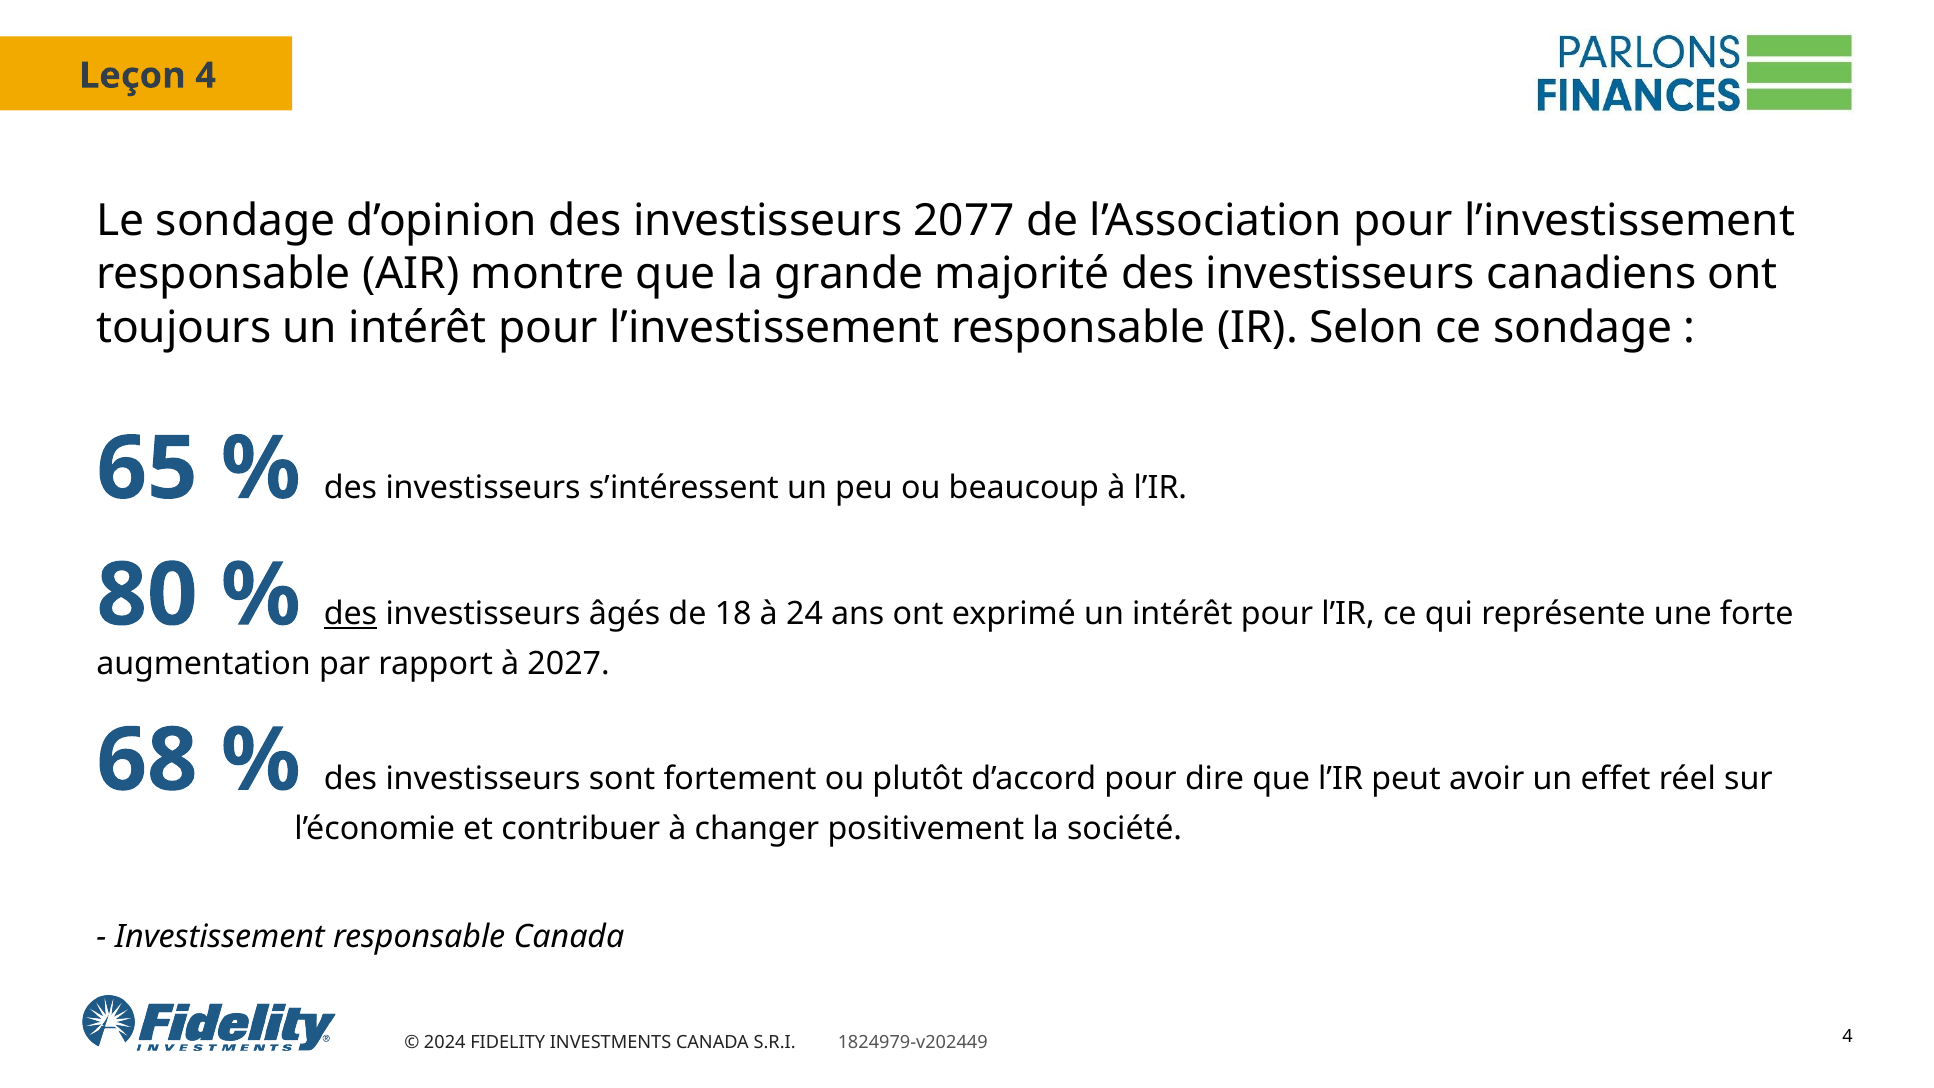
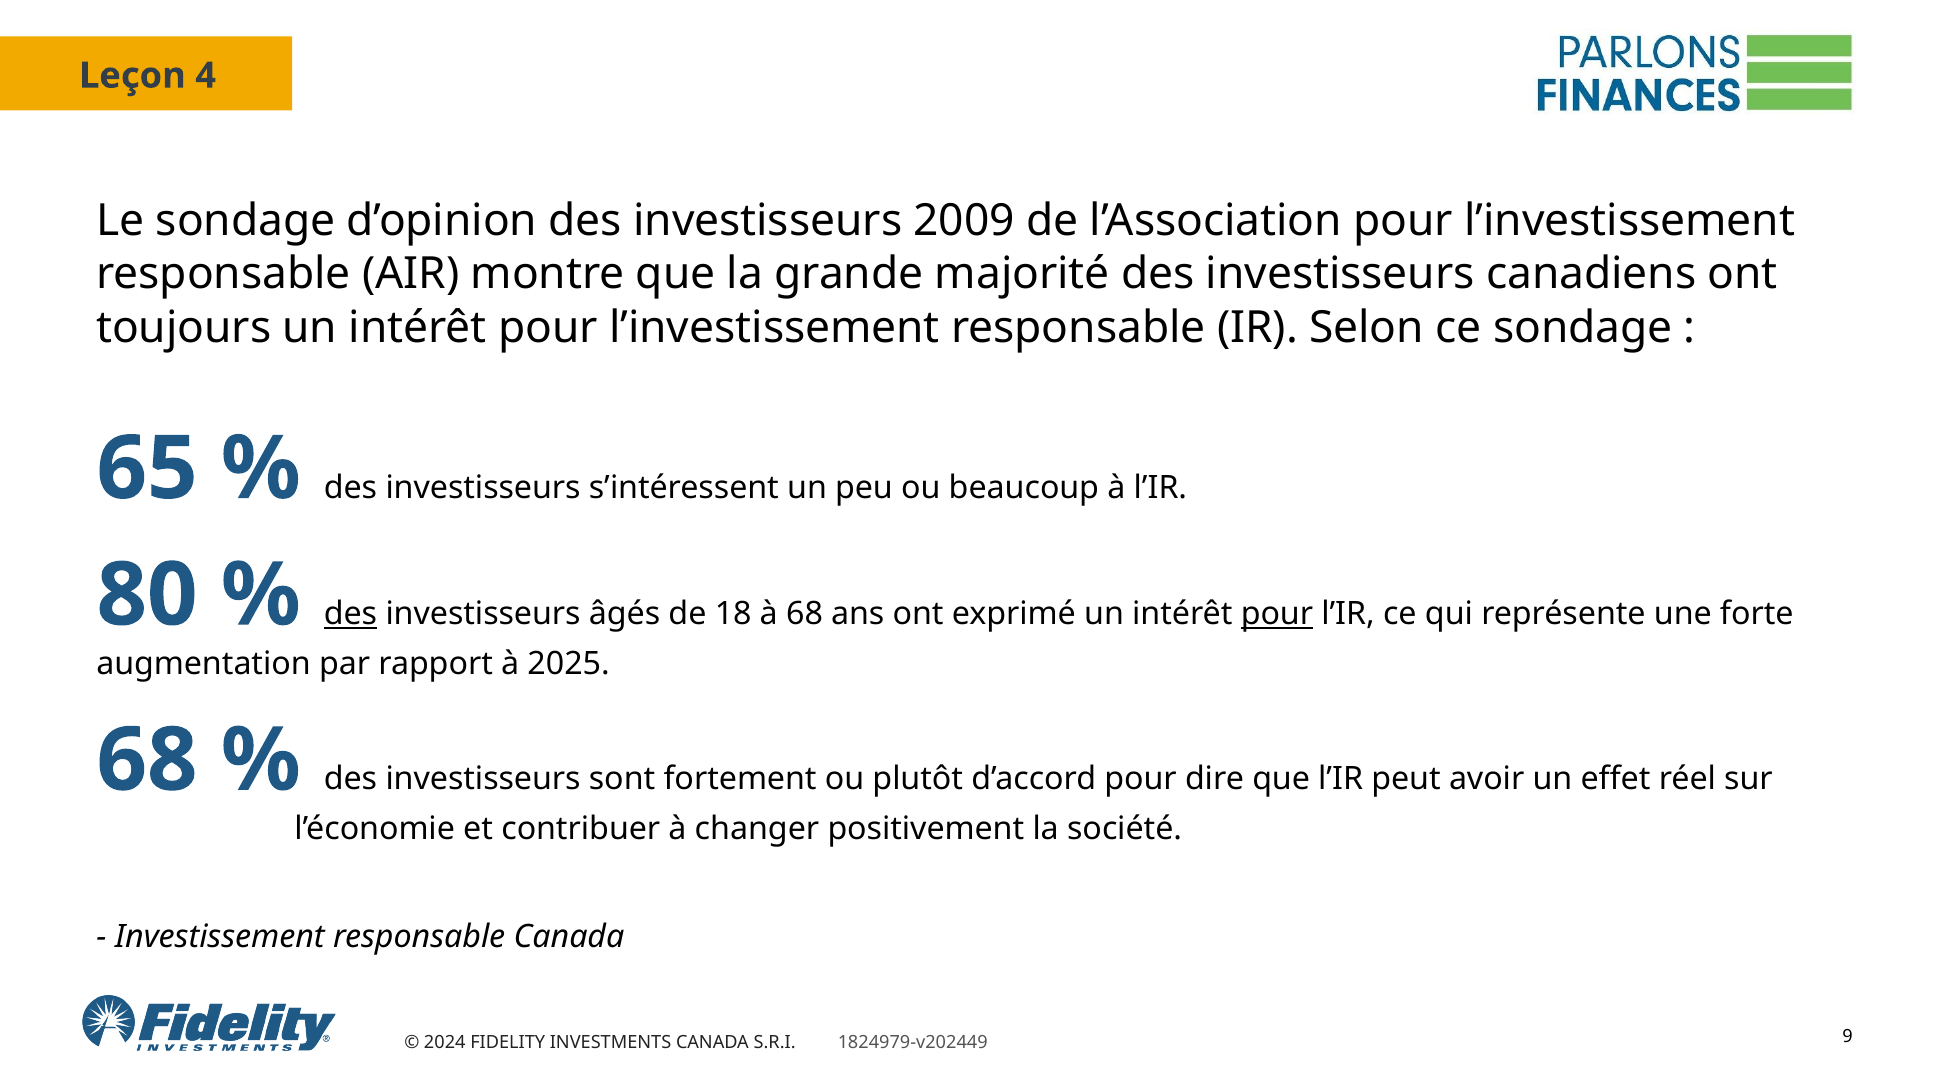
2077: 2077 -> 2009
à 24: 24 -> 68
pour at (1277, 614) underline: none -> present
2027: 2027 -> 2025
4 at (1848, 1037): 4 -> 9
